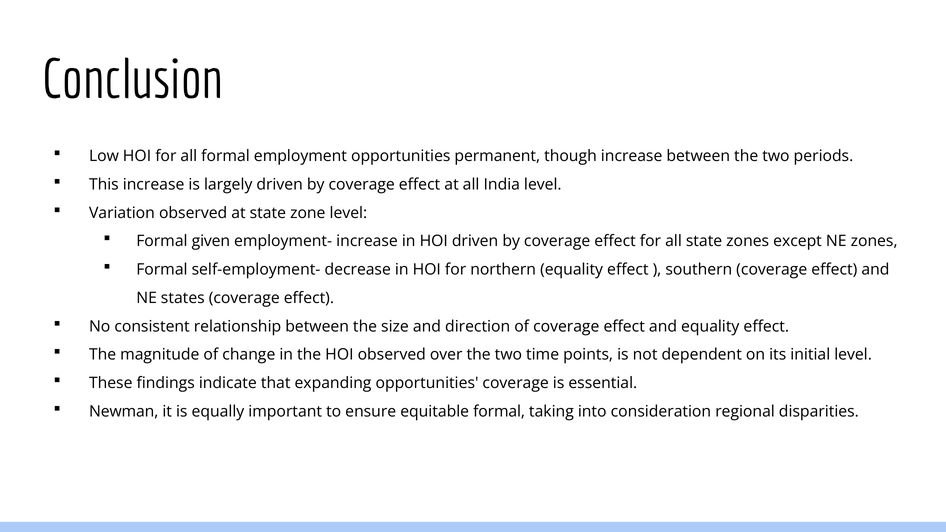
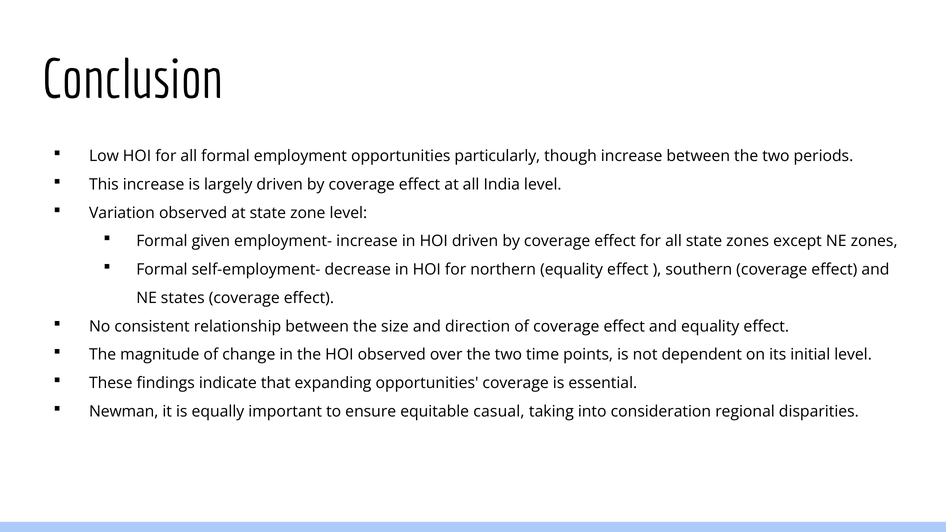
permanent: permanent -> particularly
equitable formal: formal -> casual
